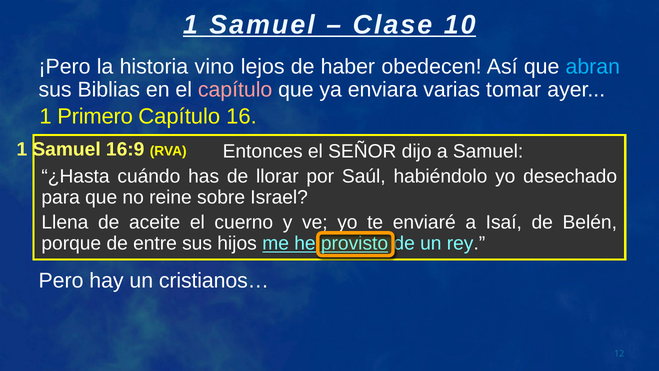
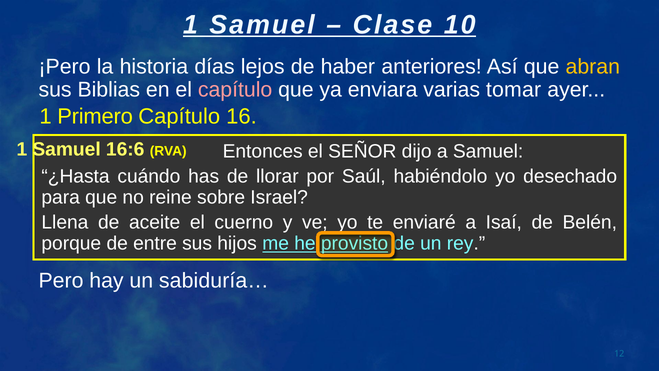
vino: vino -> días
obedecen: obedecen -> anteriores
abran colour: light blue -> yellow
16:9: 16:9 -> 16:6
cristianos…: cristianos… -> sabiduría…
